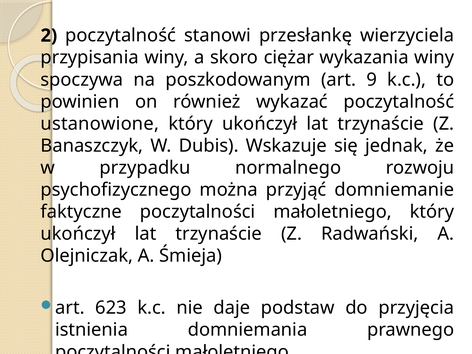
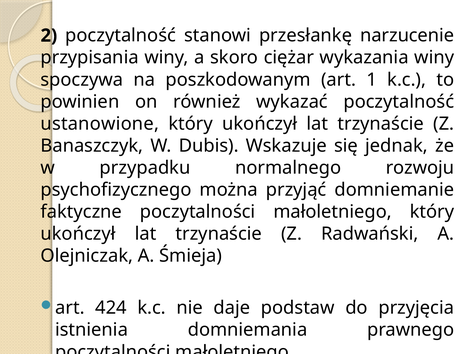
wierzyciela: wierzyciela -> narzucenie
9: 9 -> 1
623: 623 -> 424
